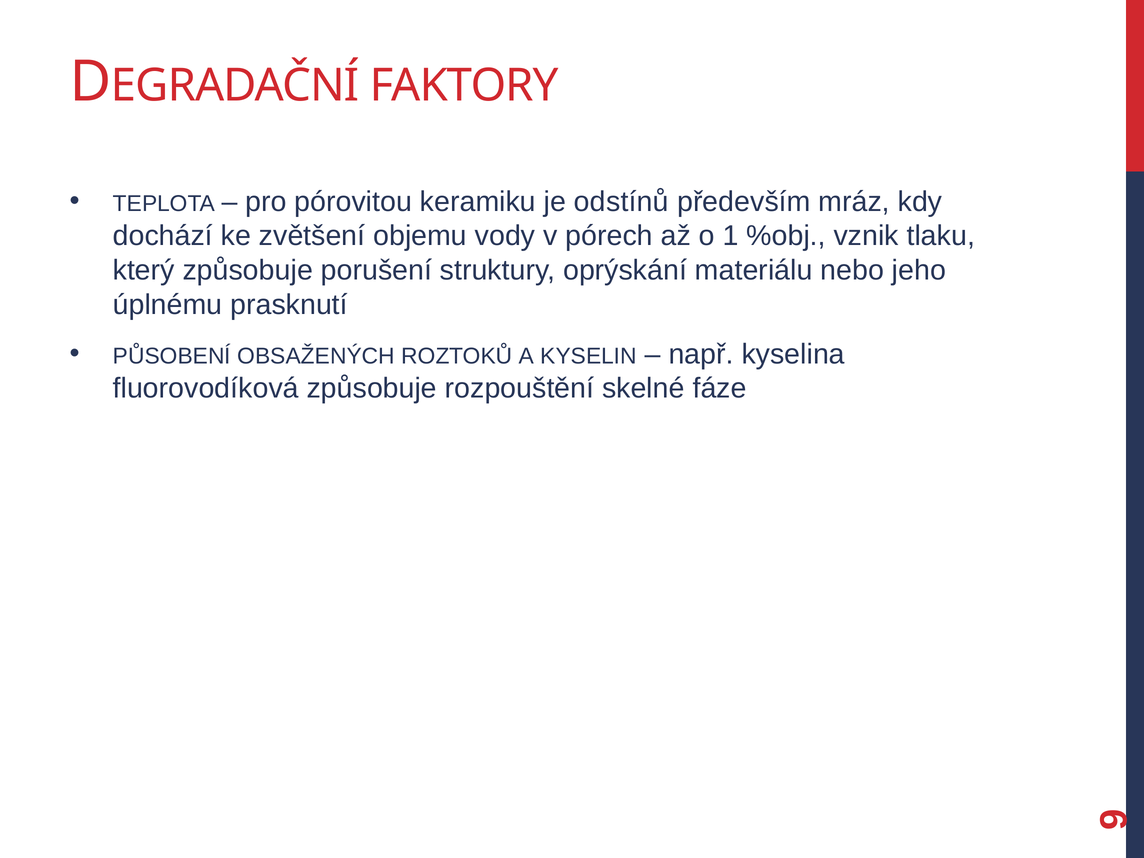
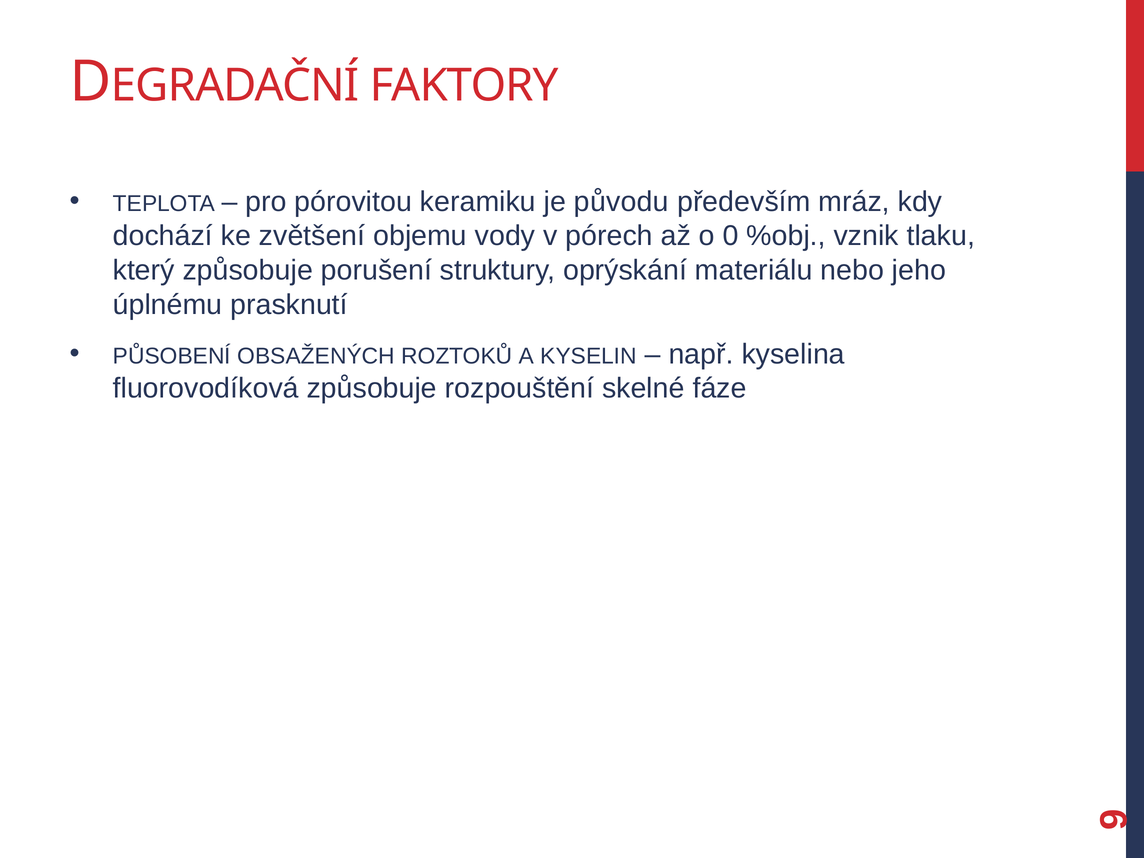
odstínů: odstínů -> původu
1: 1 -> 0
